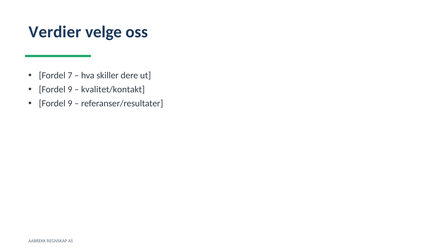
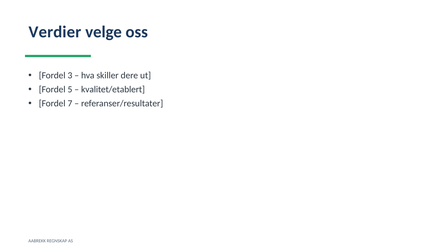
7: 7 -> 3
9 at (70, 89): 9 -> 5
kvalitet/kontakt: kvalitet/kontakt -> kvalitet/etablert
9 at (70, 103): 9 -> 7
